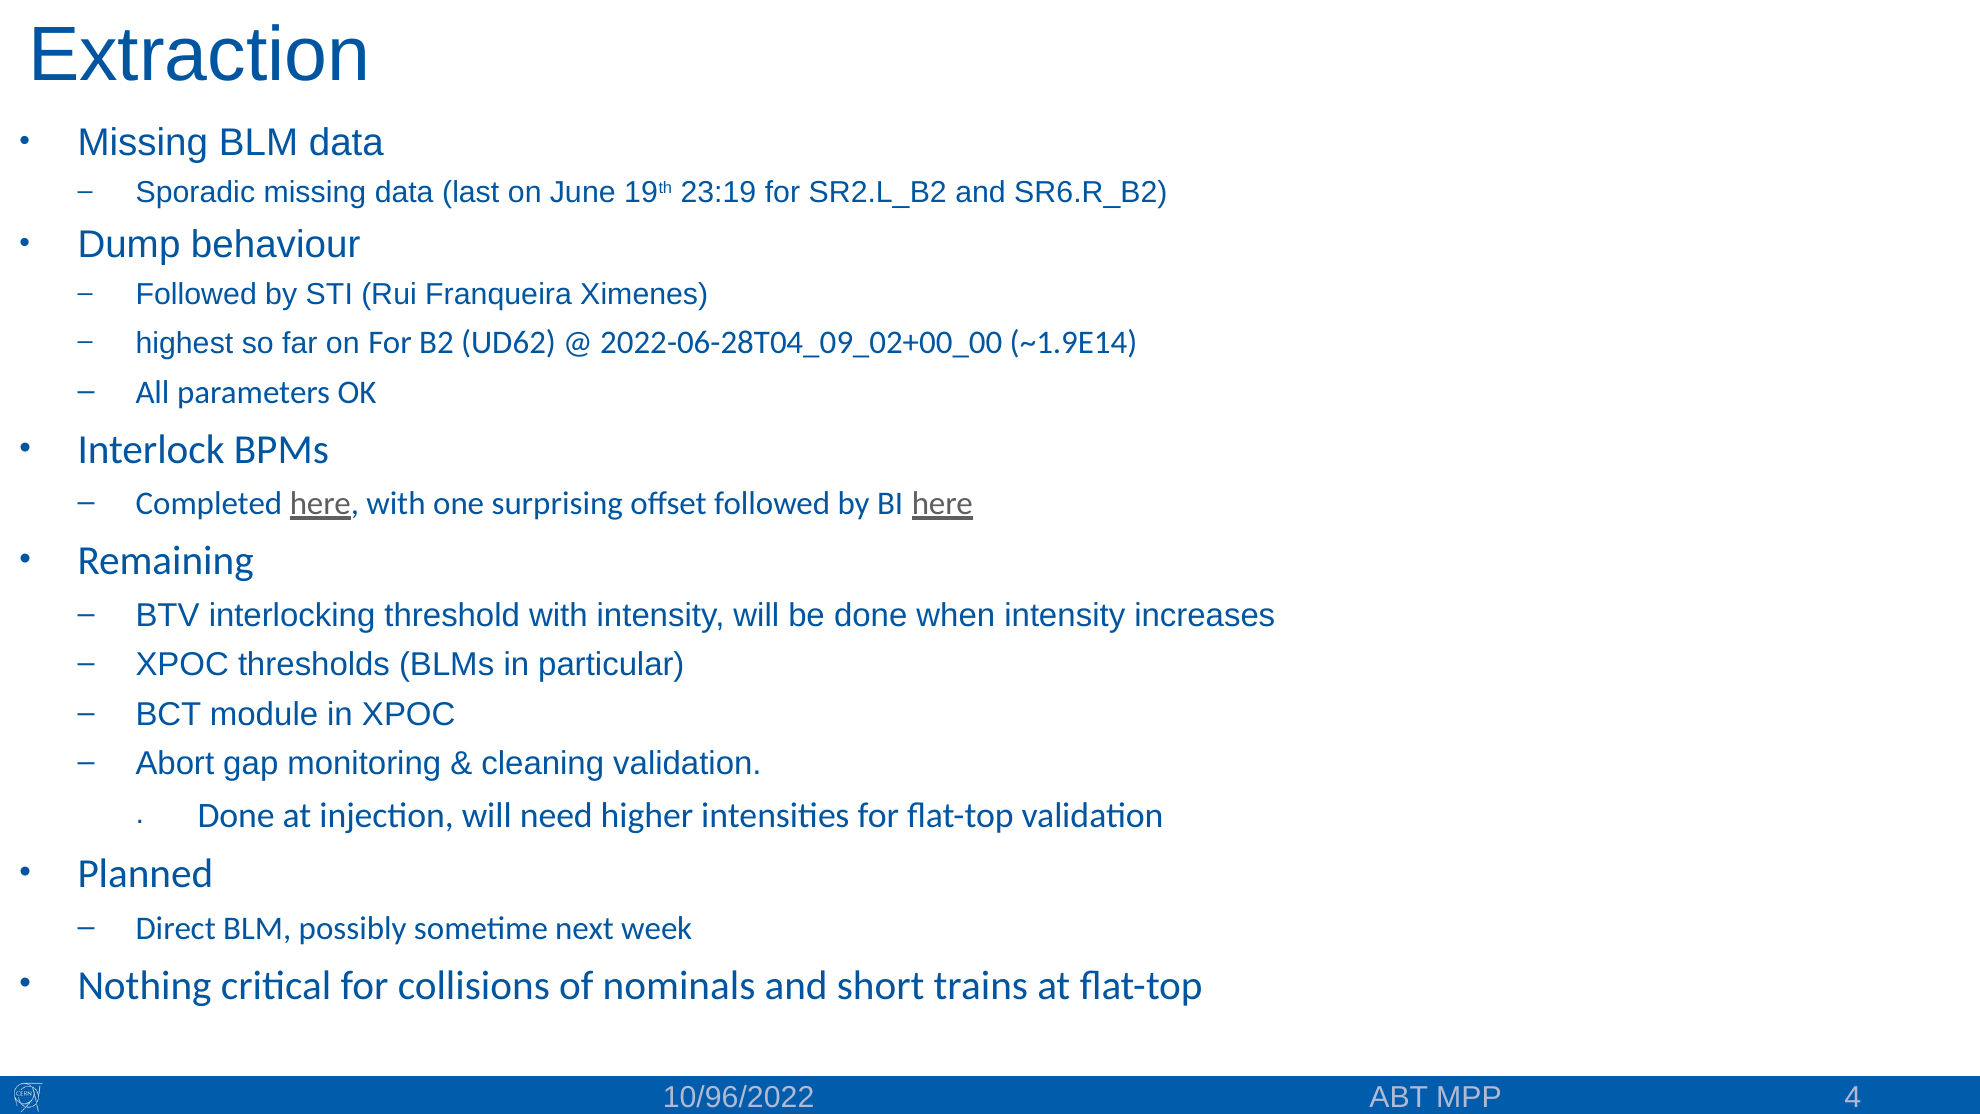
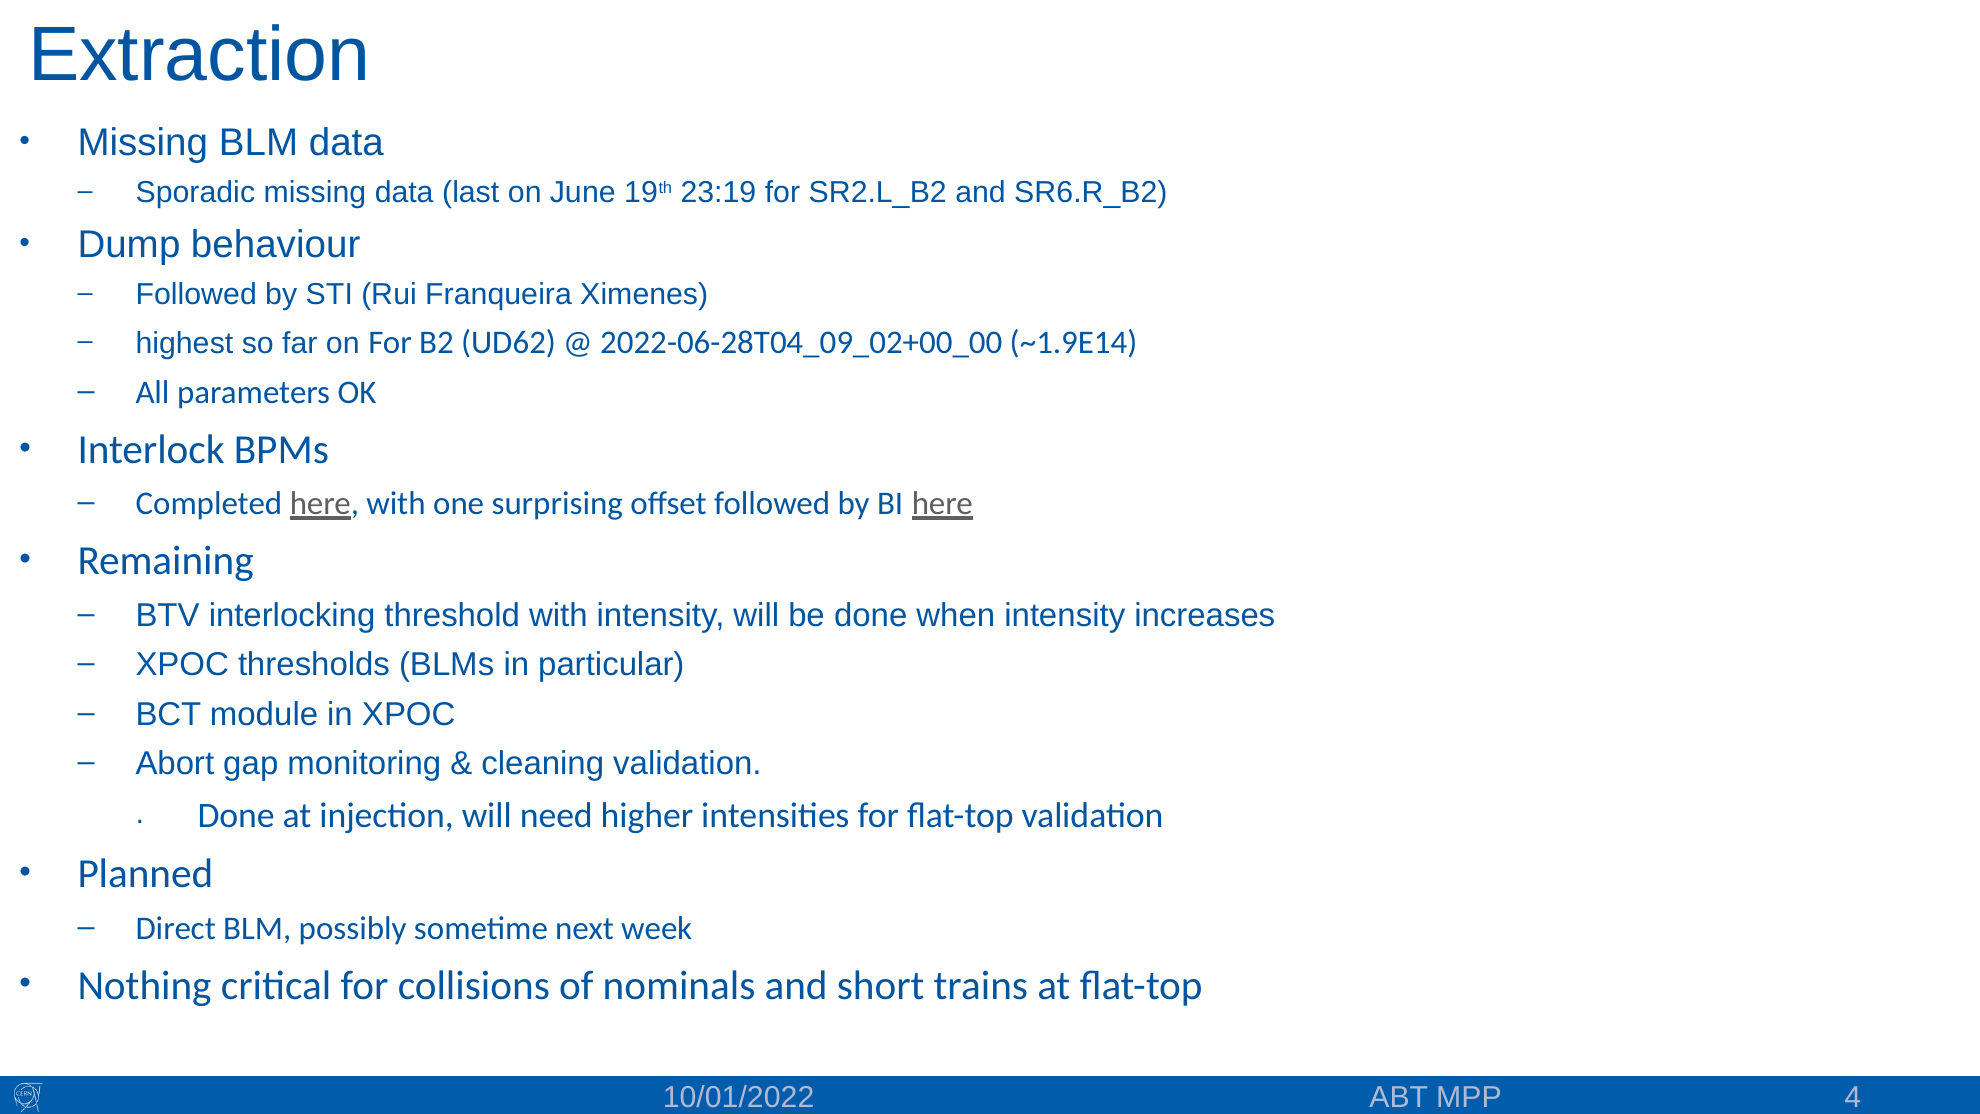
10/96/2022: 10/96/2022 -> 10/01/2022
